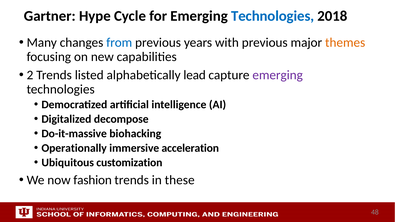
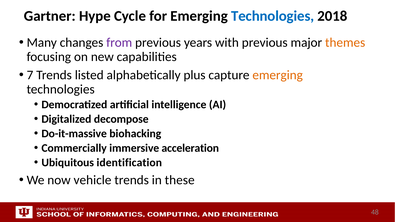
from colour: blue -> purple
2: 2 -> 7
lead: lead -> plus
emerging at (278, 75) colour: purple -> orange
Operationally: Operationally -> Commercially
customization: customization -> identification
fashion: fashion -> vehicle
